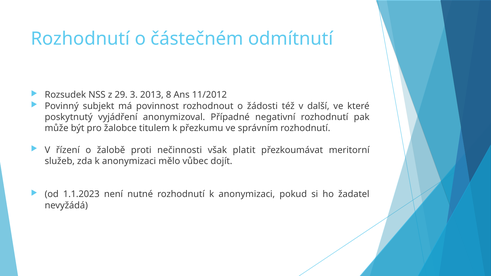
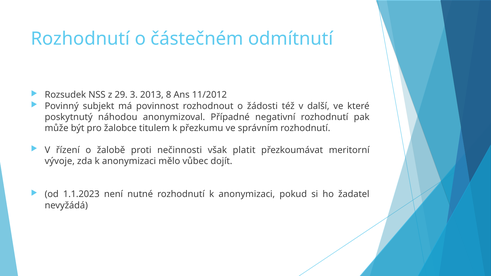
vyjádření: vyjádření -> náhodou
služeb: služeb -> vývoje
